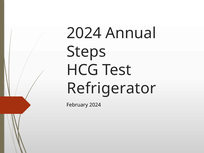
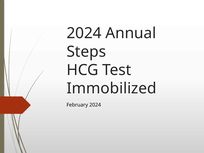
Refrigerator: Refrigerator -> Immobilized
